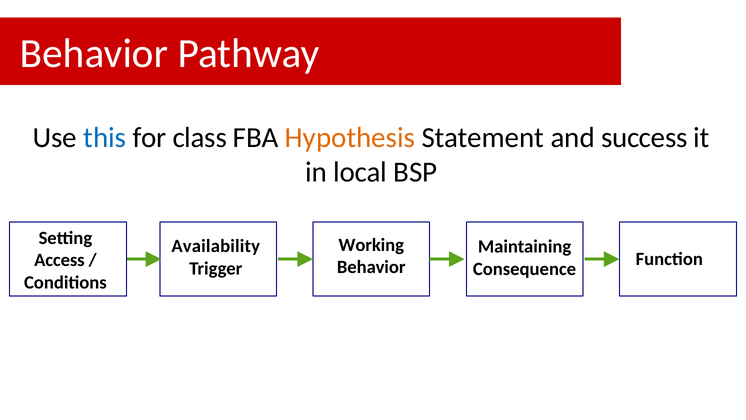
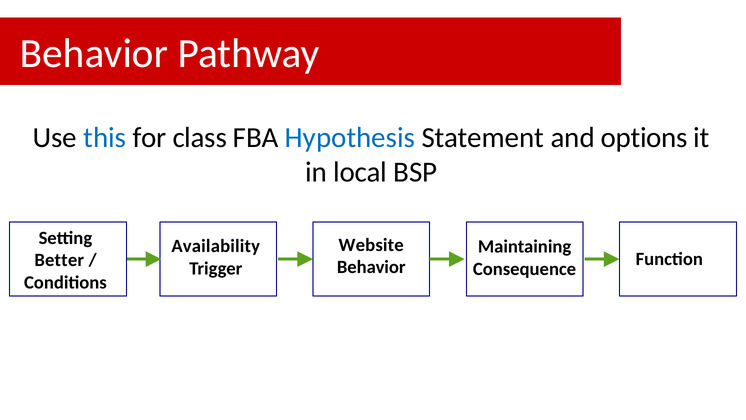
Hypothesis colour: orange -> blue
success: success -> options
Working: Working -> Website
Access: Access -> Better
